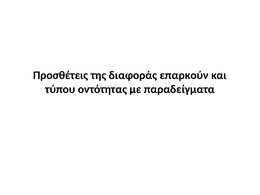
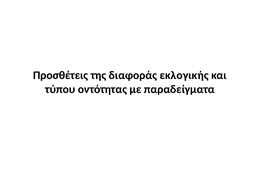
επαρκούν: επαρκούν -> εκλογικής
